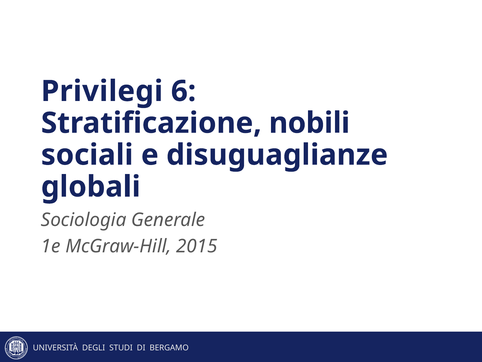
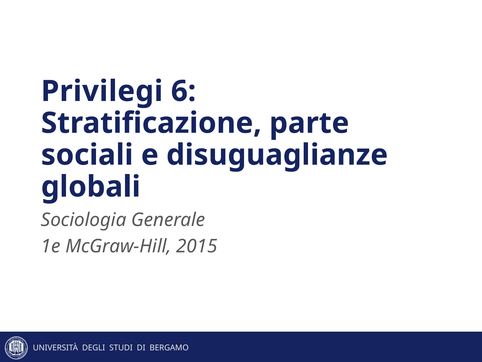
nobili: nobili -> parte
